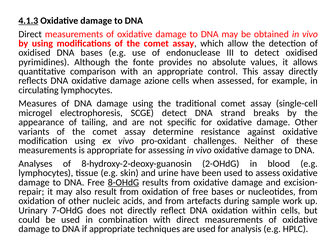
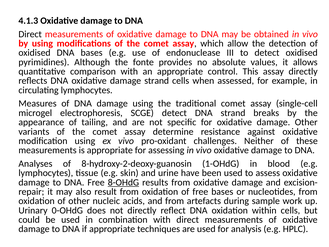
4.1.3 underline: present -> none
damage azione: azione -> strand
2-OHdG: 2-OHdG -> 1-OHdG
7-OHdG: 7-OHdG -> 0-OHdG
